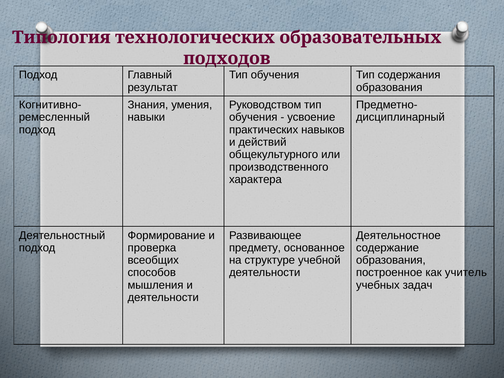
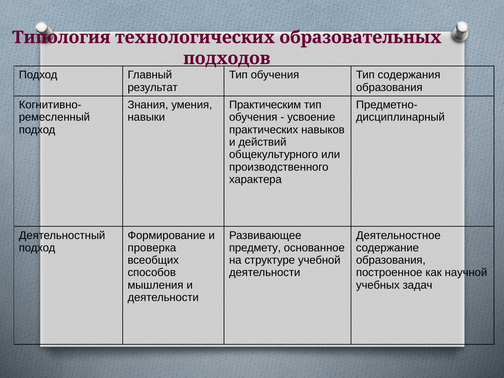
Руководством: Руководством -> Практическим
учитель: учитель -> научной
